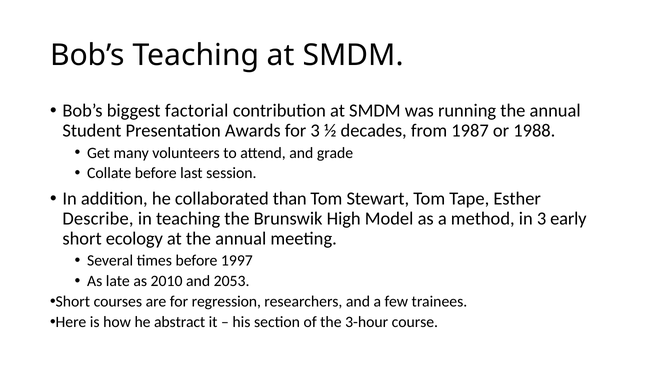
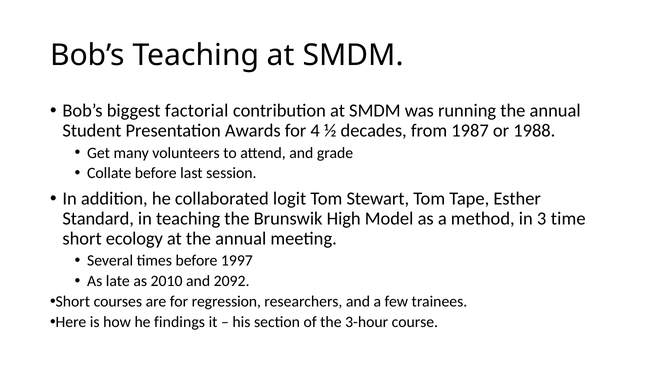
for 3: 3 -> 4
than: than -> logit
Describe: Describe -> Standard
early: early -> time
2053: 2053 -> 2092
abstract: abstract -> findings
